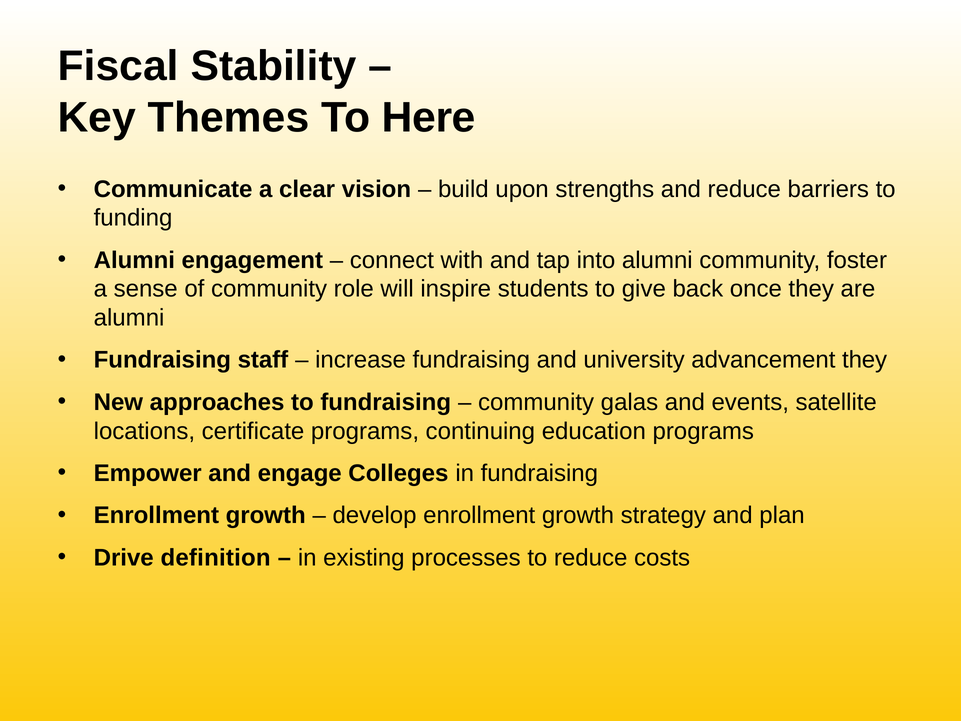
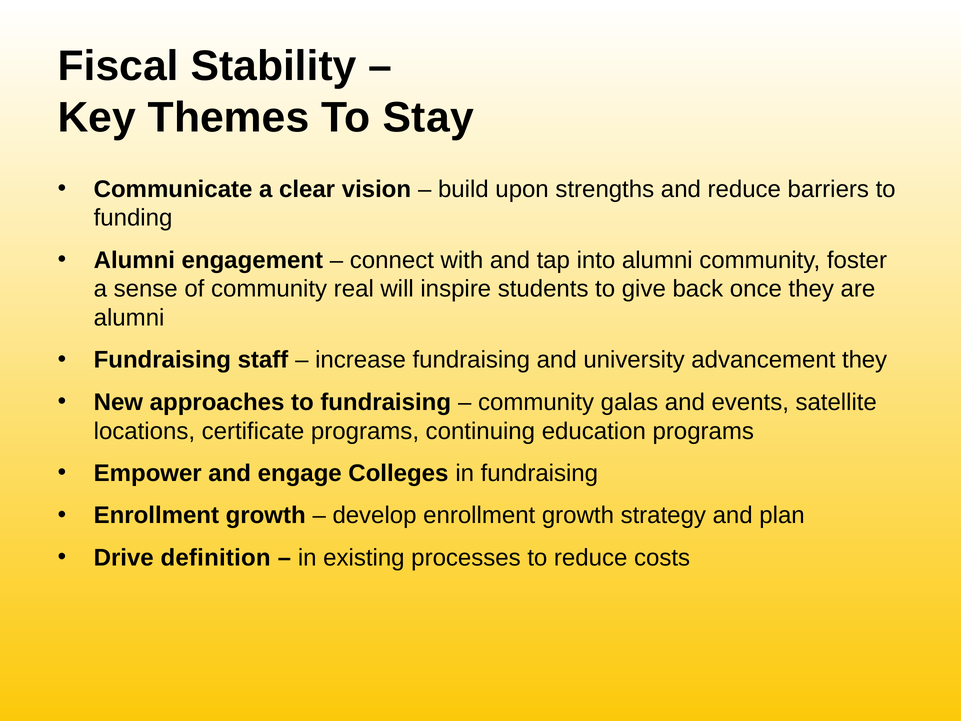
Here: Here -> Stay
role: role -> real
